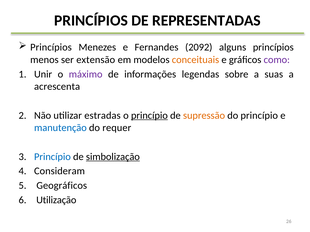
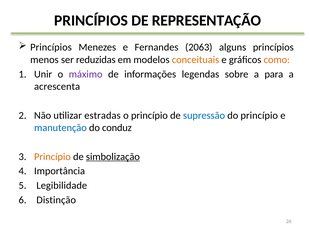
REPRESENTADAS: REPRESENTADAS -> REPRESENTAÇÃO
2092: 2092 -> 2063
extensão: extensão -> reduzidas
como colour: purple -> orange
suas: suas -> para
princípio at (149, 116) underline: present -> none
supressão colour: orange -> blue
requer: requer -> conduz
Princípio at (52, 157) colour: blue -> orange
Consideram: Consideram -> Importância
Geográficos: Geográficos -> Legibilidade
Utilização: Utilização -> Distinção
